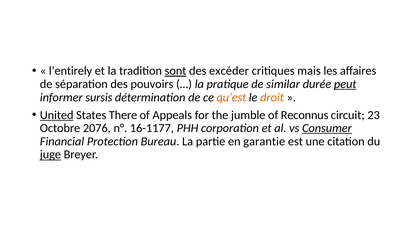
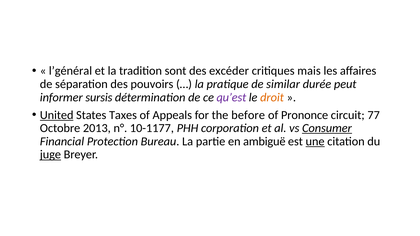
l’entirely: l’entirely -> l’général
sont underline: present -> none
peut underline: present -> none
qu’est colour: orange -> purple
There: There -> Taxes
jumble: jumble -> before
Reconnus: Reconnus -> Prononce
23: 23 -> 77
2076: 2076 -> 2013
16-1177: 16-1177 -> 10-1177
garantie: garantie -> ambiguë
une underline: none -> present
